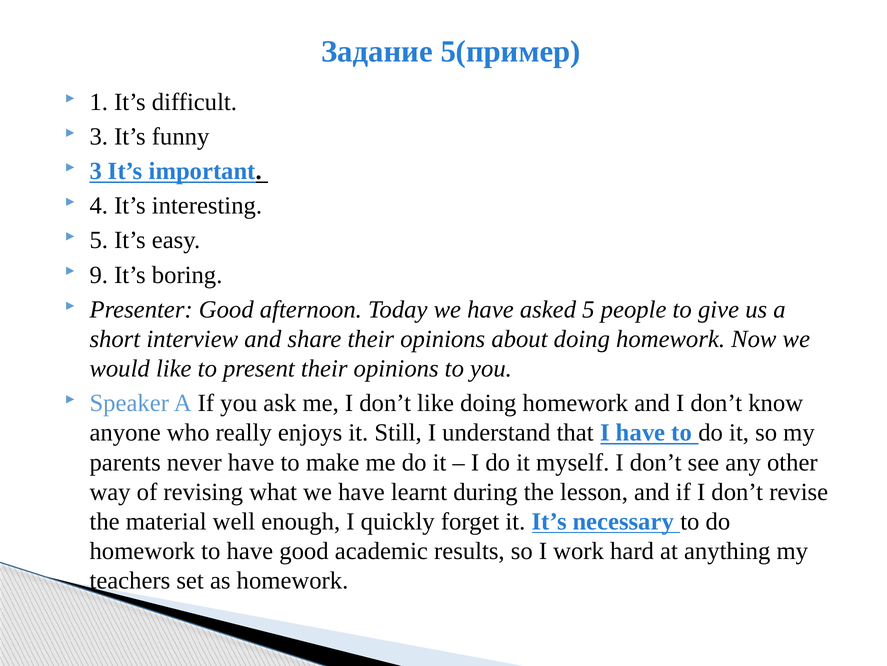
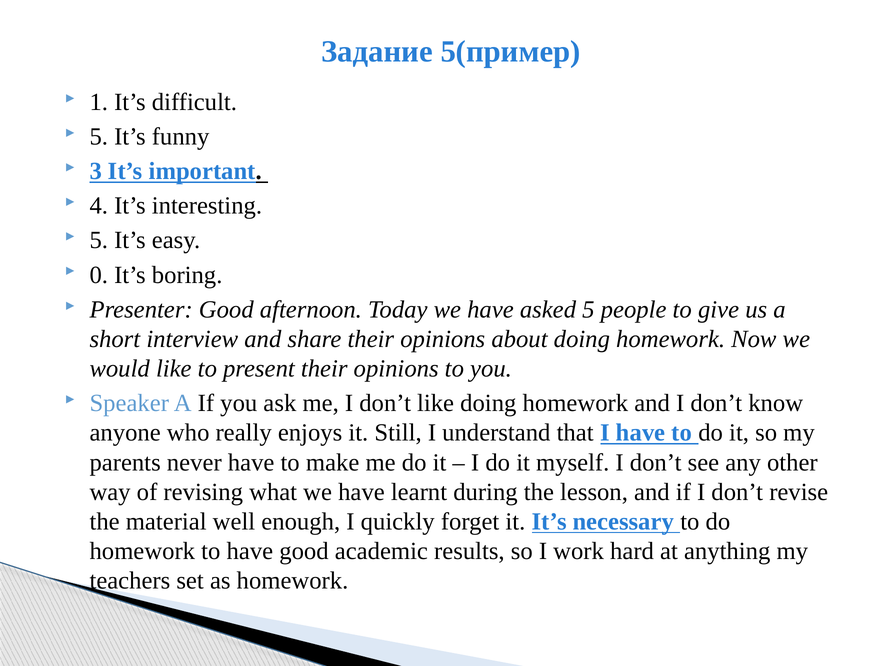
3 at (99, 137): 3 -> 5
9: 9 -> 0
